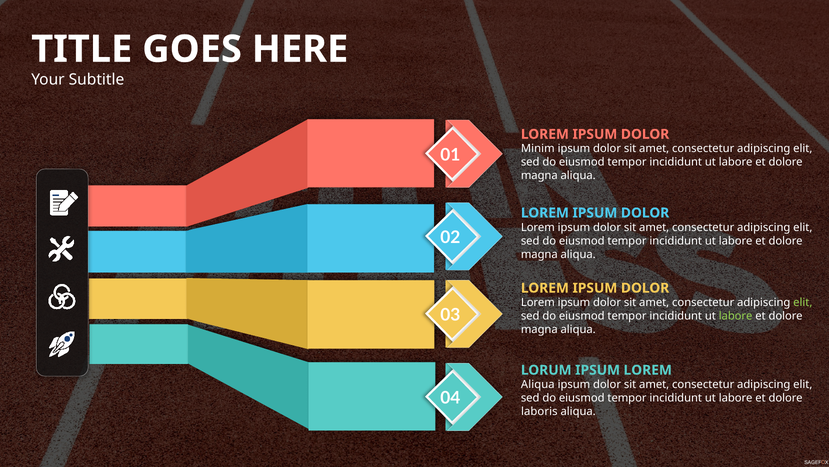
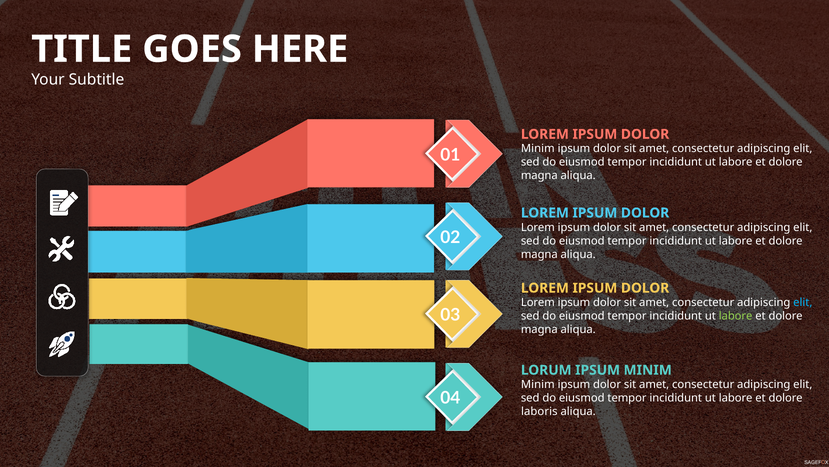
elit at (803, 302) colour: light green -> light blue
IPSUM LOREM: LOREM -> MINIM
Aliqua at (538, 384): Aliqua -> Minim
